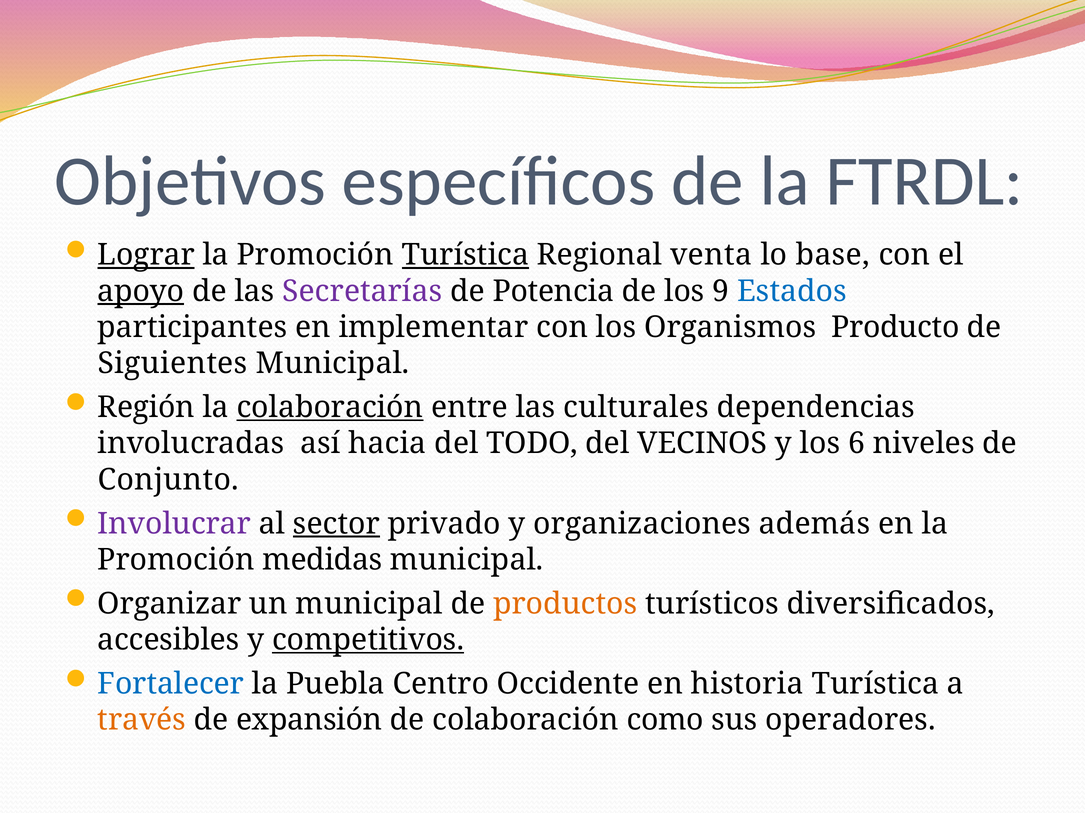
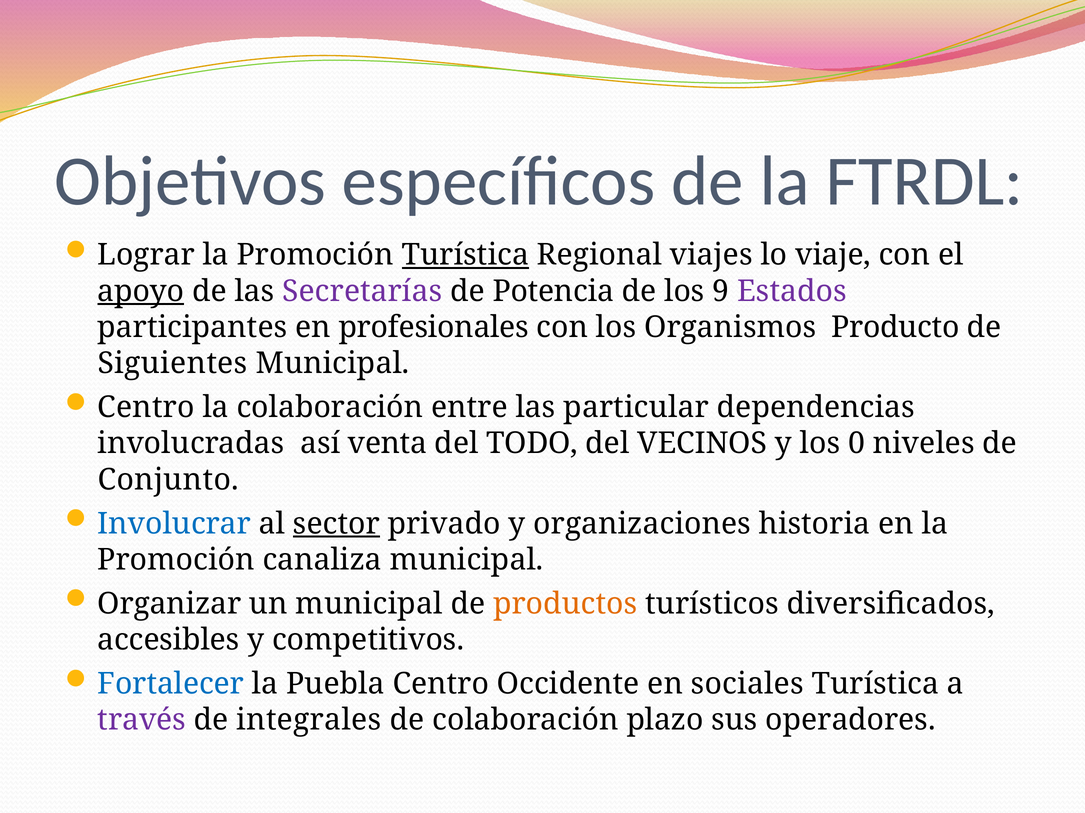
Lograr underline: present -> none
venta: venta -> viajes
base: base -> viaje
Estados colour: blue -> purple
implementar: implementar -> profesionales
Región at (146, 408): Región -> Centro
colaboración at (330, 408) underline: present -> none
culturales: culturales -> particular
hacia: hacia -> venta
6: 6 -> 0
Involucrar colour: purple -> blue
además: además -> historia
medidas: medidas -> canaliza
competitivos underline: present -> none
historia: historia -> sociales
través colour: orange -> purple
expansión: expansión -> integrales
como: como -> plazo
